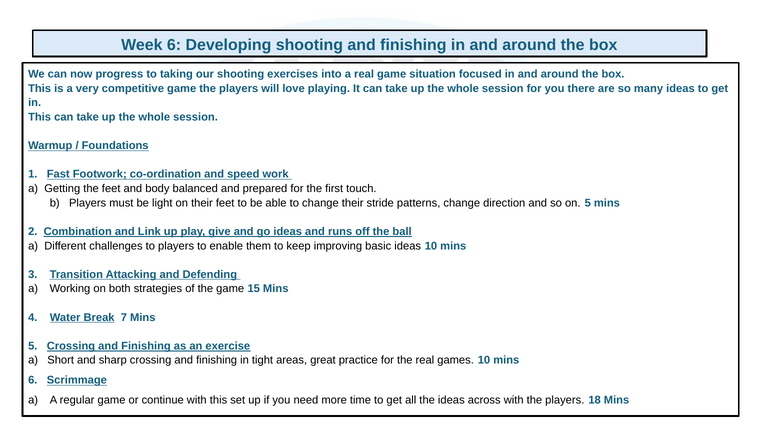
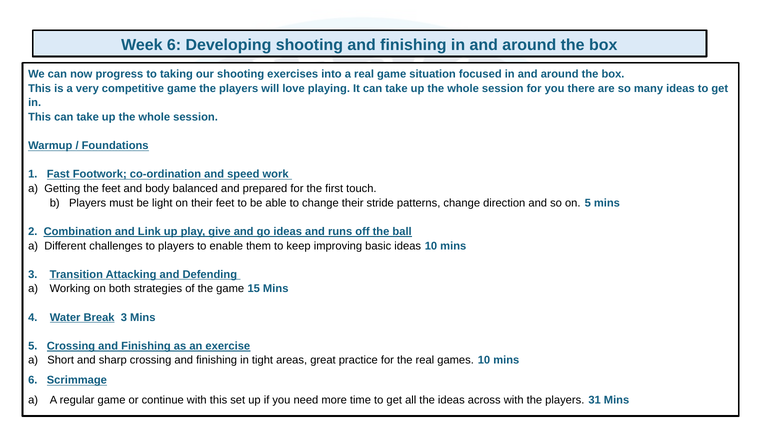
Break 7: 7 -> 3
18: 18 -> 31
